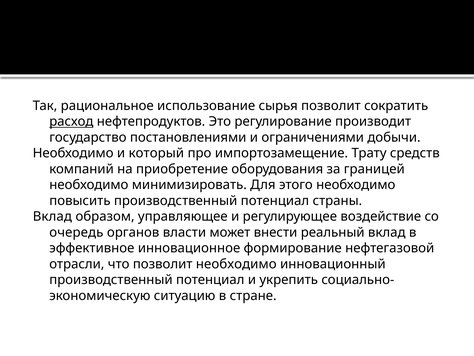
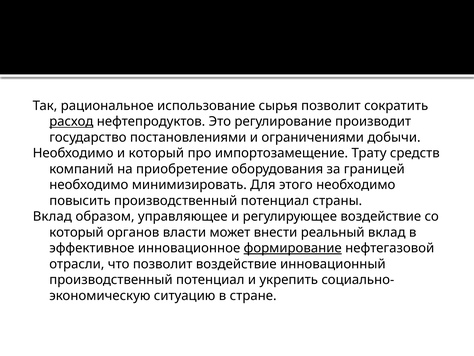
очередь at (76, 232): очередь -> который
формирование underline: none -> present
позволит необходимо: необходимо -> воздействие
